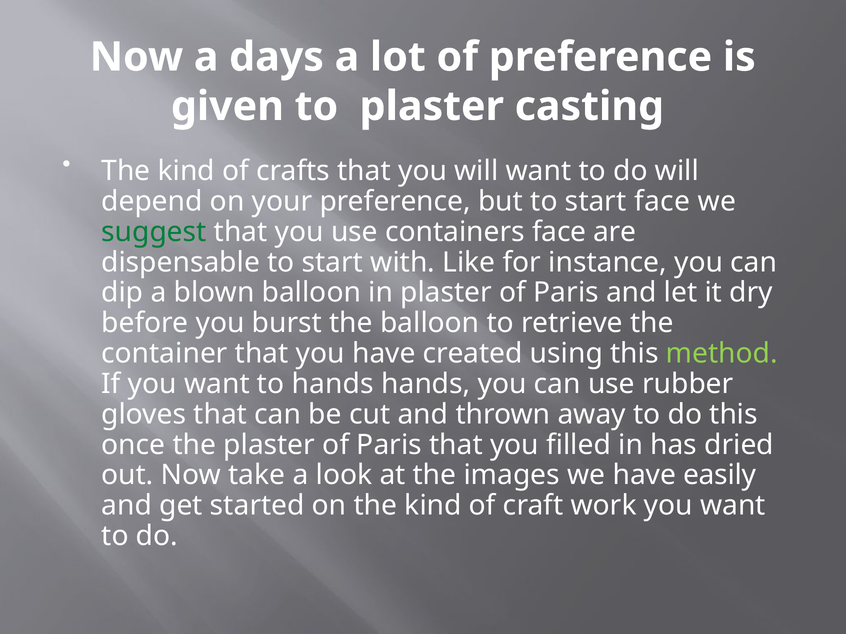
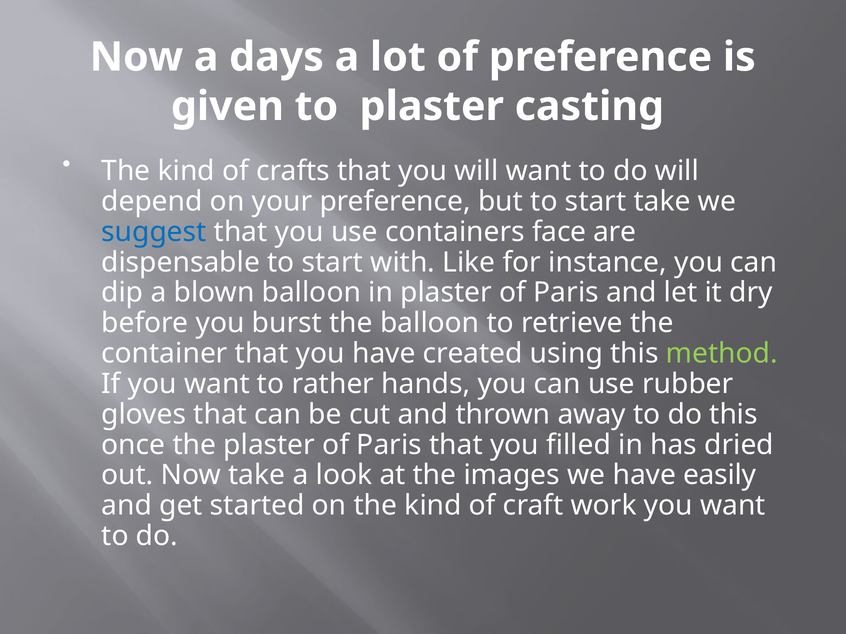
start face: face -> take
suggest colour: green -> blue
to hands: hands -> rather
